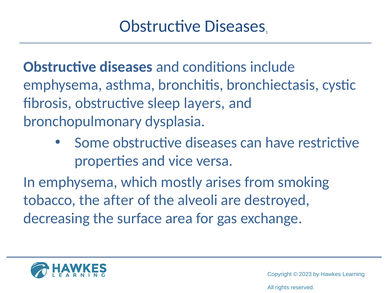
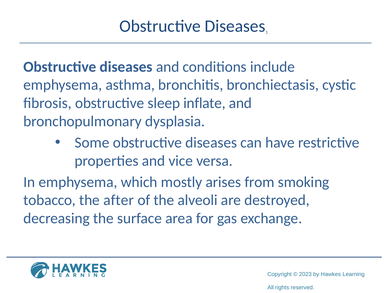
layers: layers -> inflate
